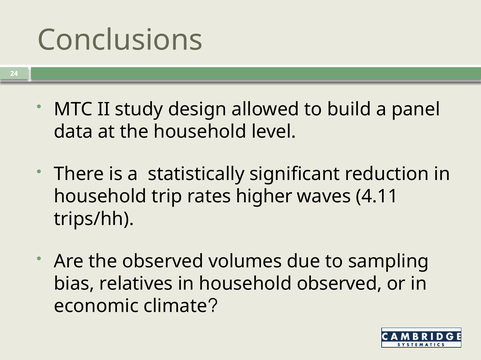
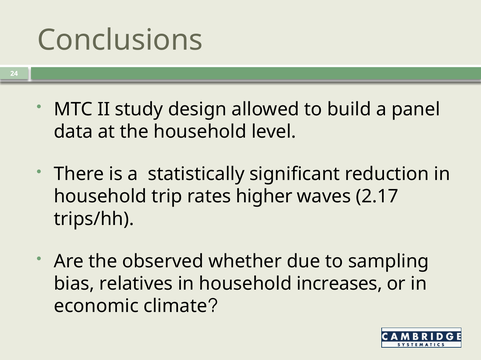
4.11: 4.11 -> 2.17
volumes: volumes -> whether
household observed: observed -> increases
